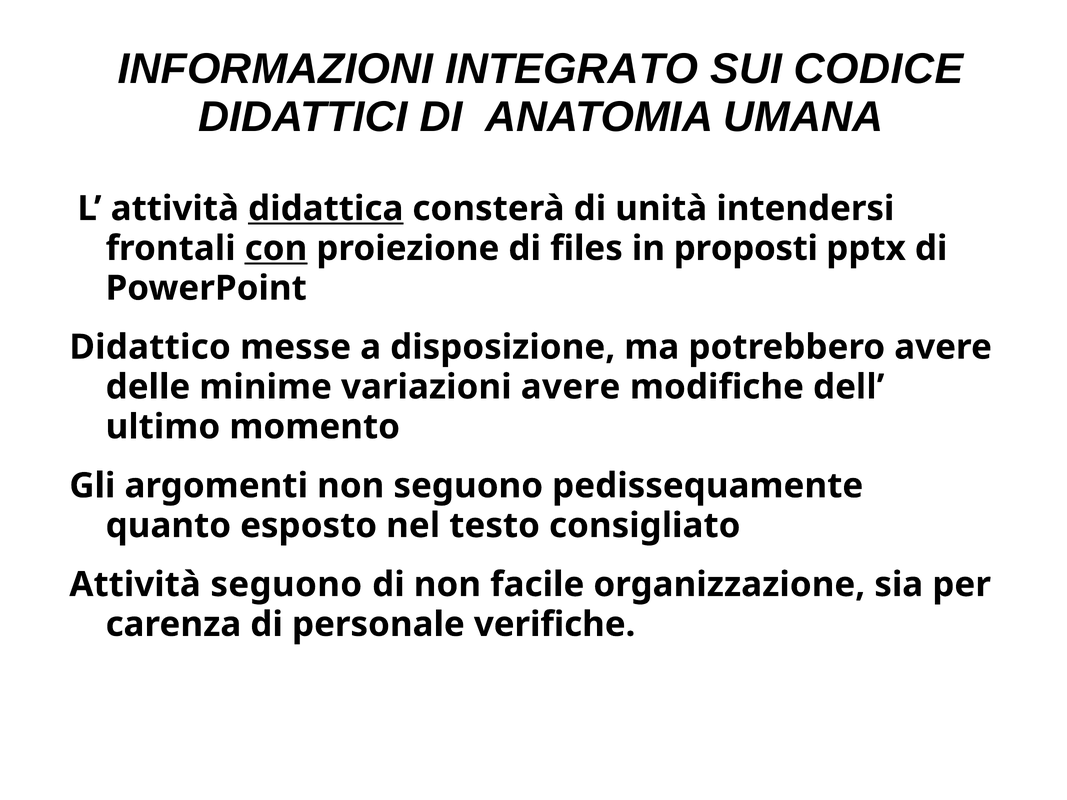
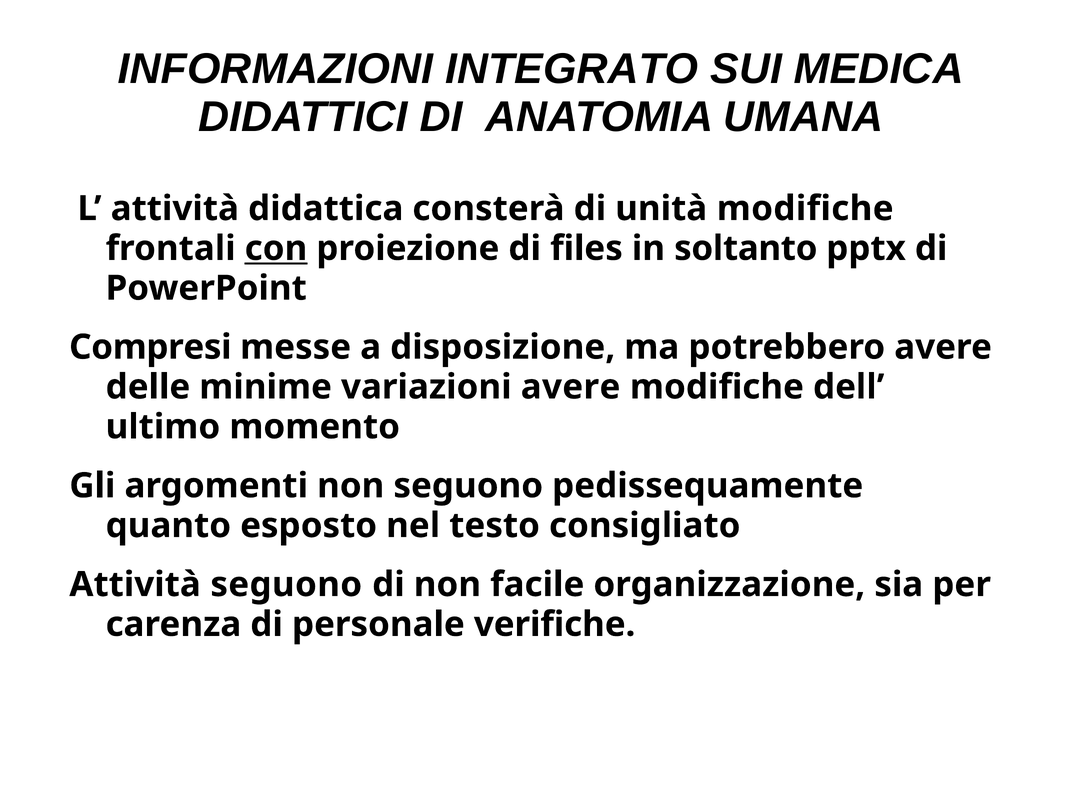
CODICE: CODICE -> MEDICA
didattica underline: present -> none
unità intendersi: intendersi -> modifiche
proposti: proposti -> soltanto
Didattico: Didattico -> Compresi
